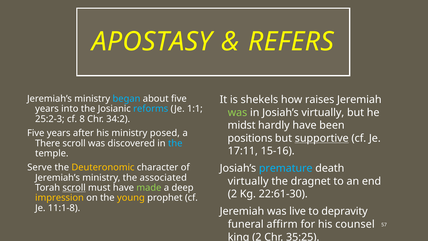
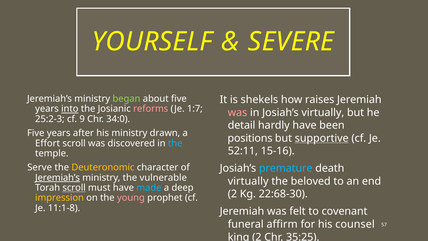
APOSTASY: APOSTASY -> YOURSELF
REFERS: REFERS -> SEVERE
began colour: light blue -> light green
into underline: none -> present
reforms colour: light blue -> pink
1:1: 1:1 -> 1:7
was at (238, 112) colour: light green -> pink
8: 8 -> 9
34:2: 34:2 -> 34:0
midst: midst -> detail
posed: posed -> drawn
There: There -> Effort
17:11: 17:11 -> 52:11
Jeremiah’s at (58, 177) underline: none -> present
associated: associated -> vulnerable
dragnet: dragnet -> beloved
made colour: light green -> light blue
22:61-30: 22:61-30 -> 22:68-30
young colour: yellow -> pink
live: live -> felt
depravity: depravity -> covenant
